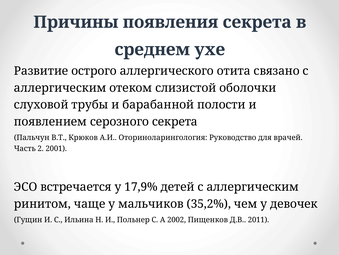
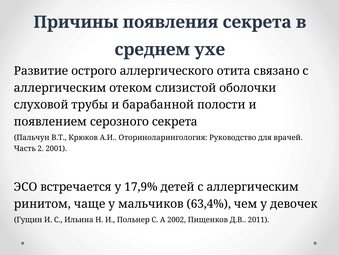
35,2%: 35,2% -> 63,4%
